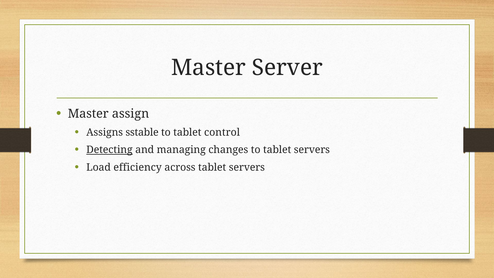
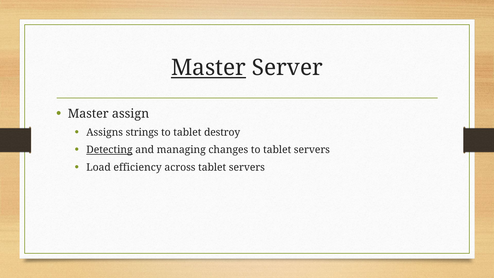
Master at (209, 68) underline: none -> present
sstable: sstable -> strings
control: control -> destroy
